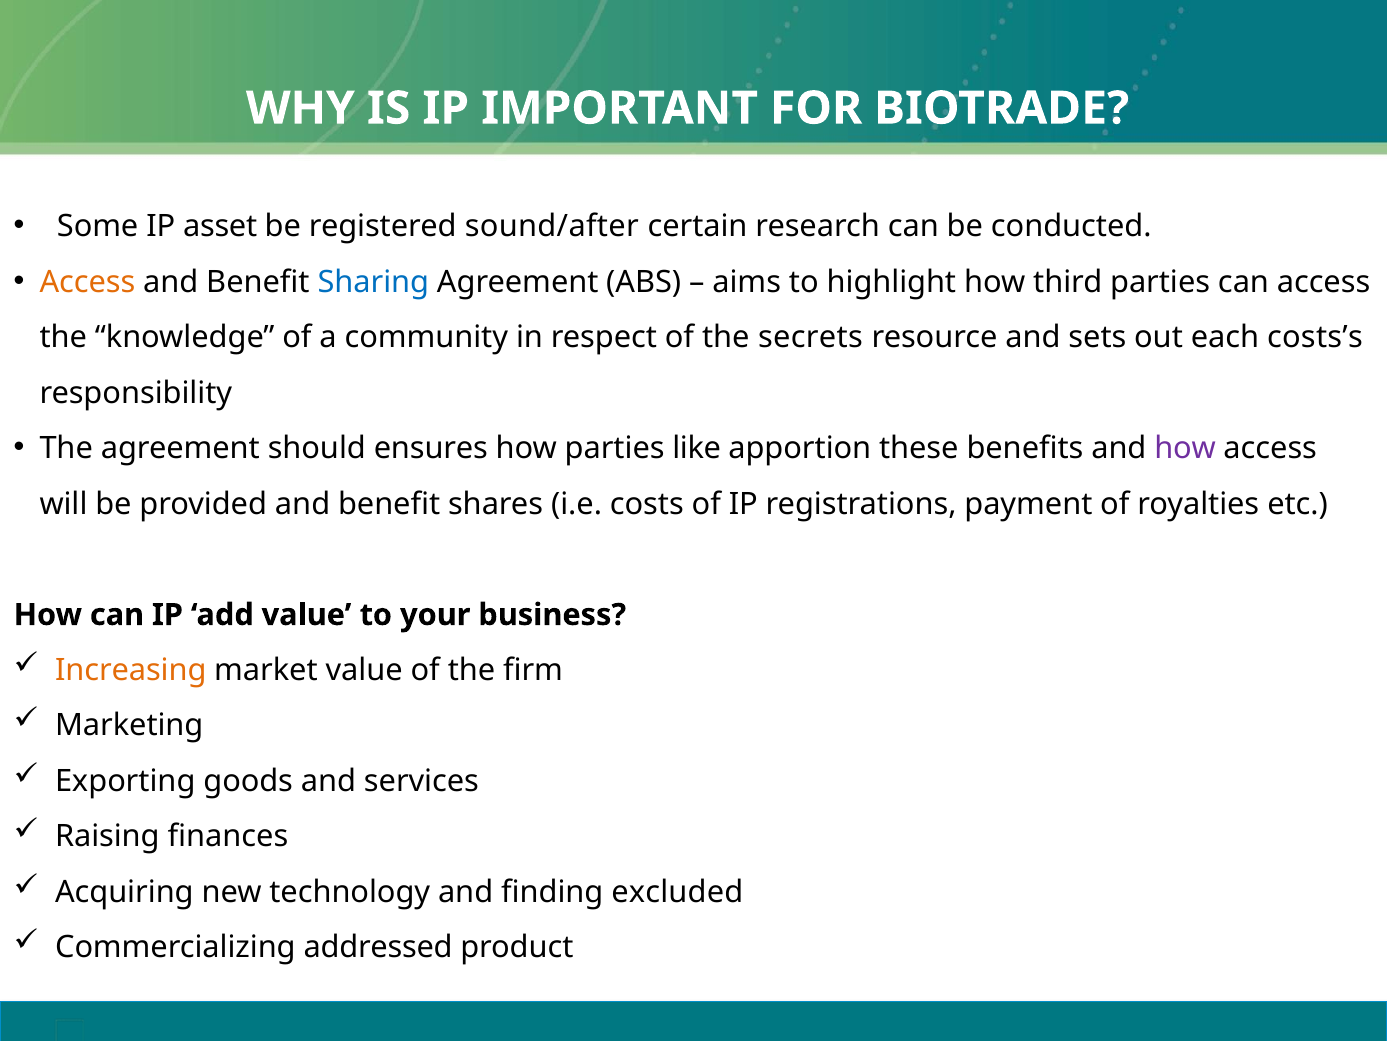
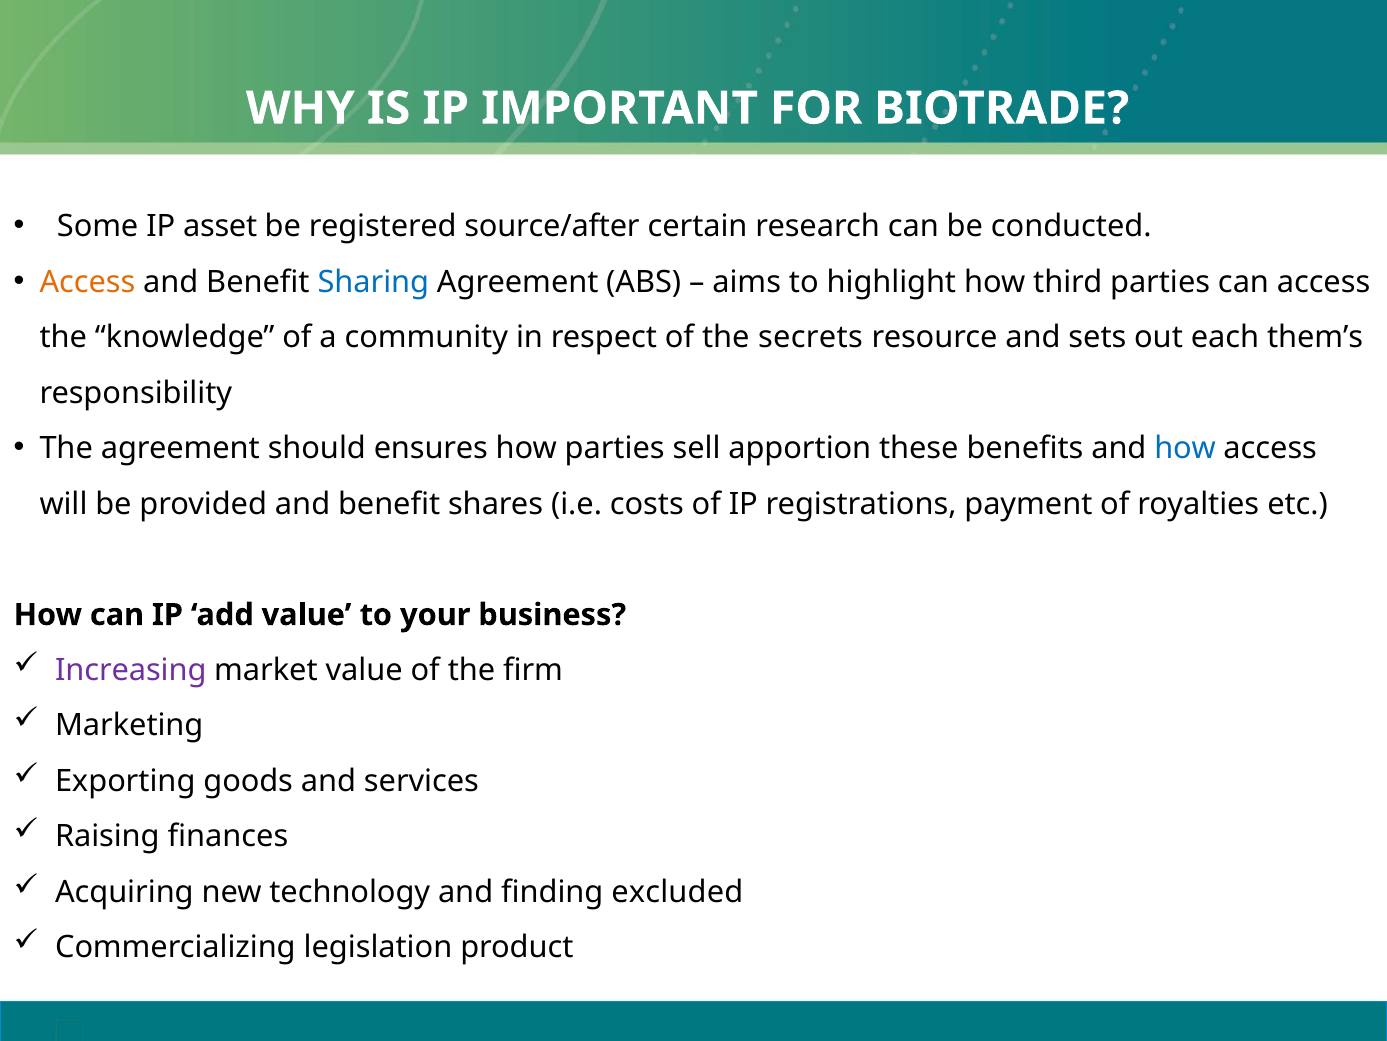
sound/after: sound/after -> source/after
costs’s: costs’s -> them’s
like: like -> sell
how at (1185, 448) colour: purple -> blue
Increasing colour: orange -> purple
addressed: addressed -> legislation
